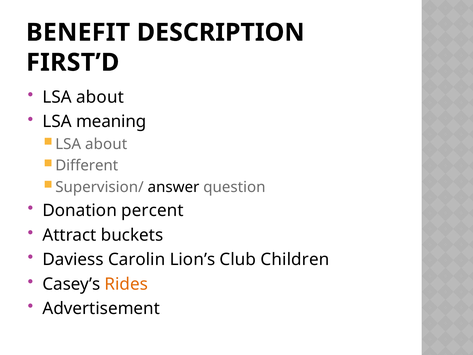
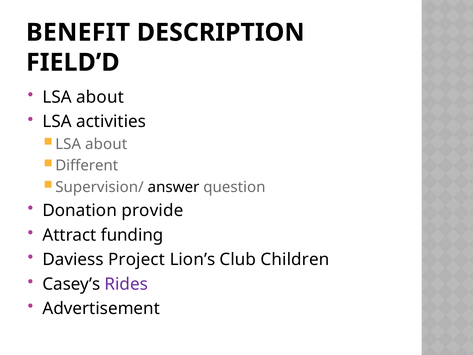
FIRST’D: FIRST’D -> FIELD’D
meaning: meaning -> activities
percent: percent -> provide
buckets: buckets -> funding
Carolin: Carolin -> Project
Rides colour: orange -> purple
